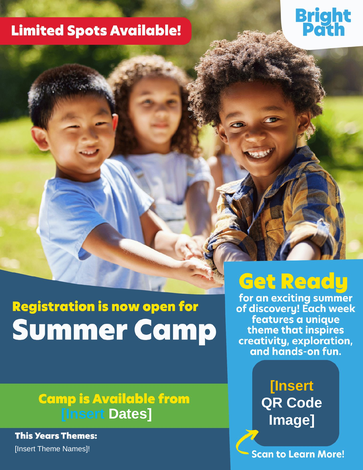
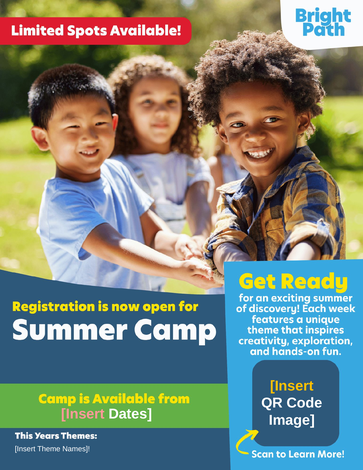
Insert at (83, 414) colour: light blue -> pink
